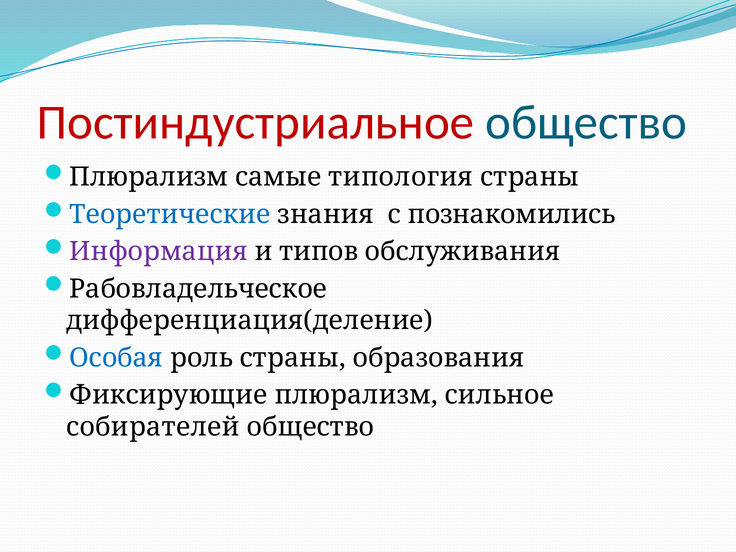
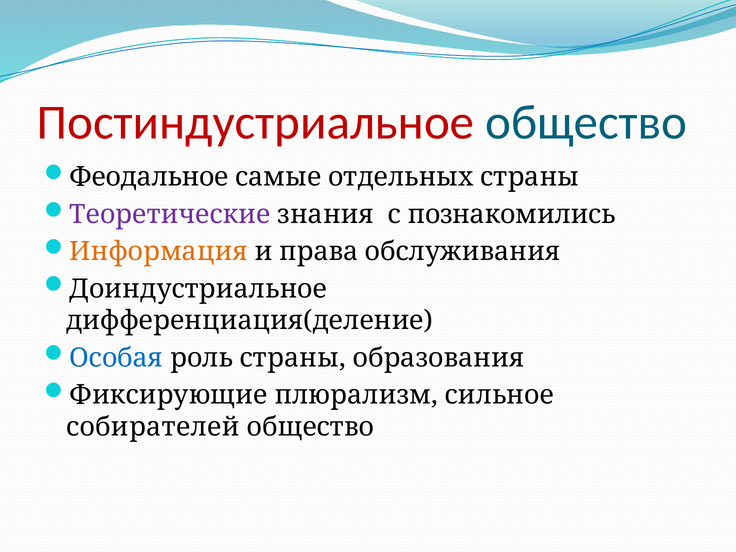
Плюрализм at (149, 177): Плюрализм -> Феодальное
типология: типология -> отдельных
Теоретические colour: blue -> purple
Информация colour: purple -> orange
типов: типов -> права
Рабовладельческое: Рабовладельческое -> Доиндустриальное
